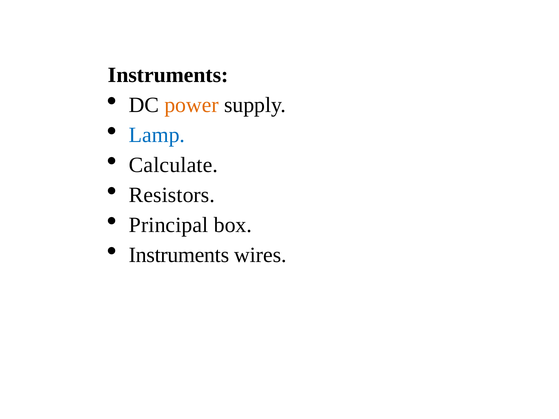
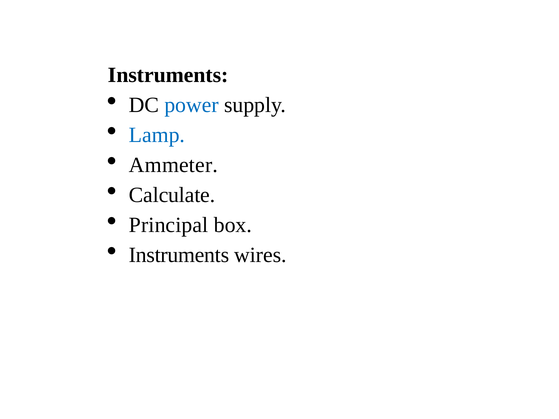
power colour: orange -> blue
Calculate: Calculate -> Ammeter
Resistors: Resistors -> Calculate
